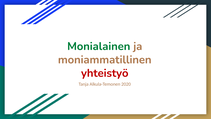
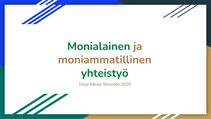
yhteistyö colour: red -> green
